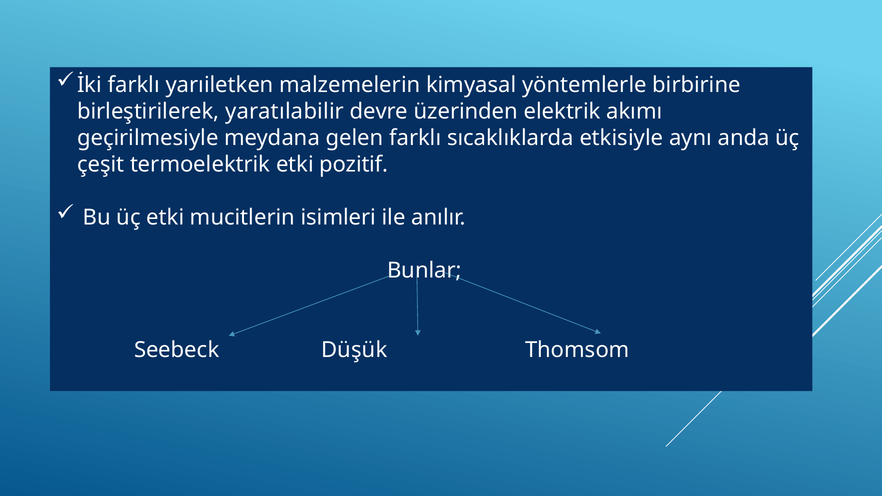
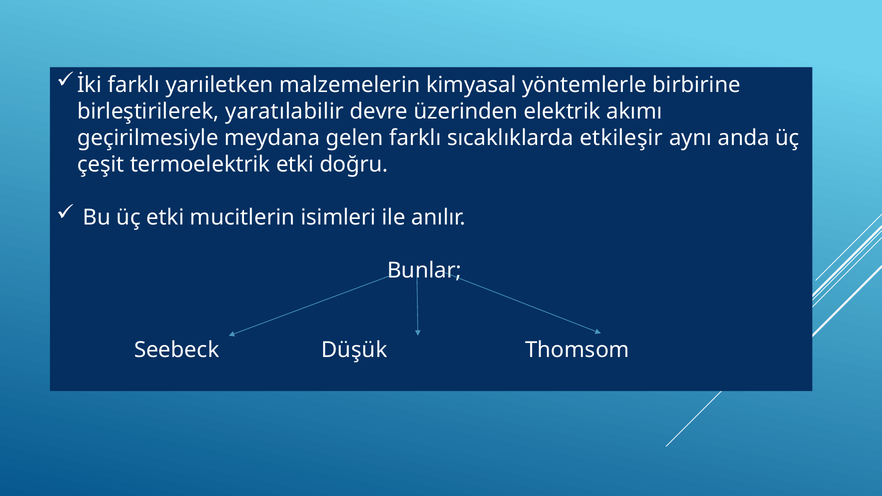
etkisiyle: etkisiyle -> etkileşir
pozitif: pozitif -> doğru
